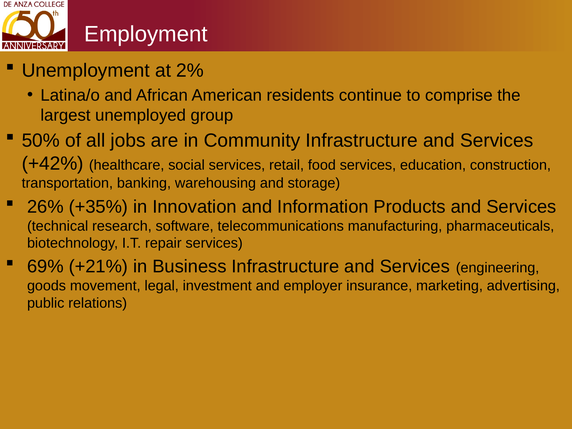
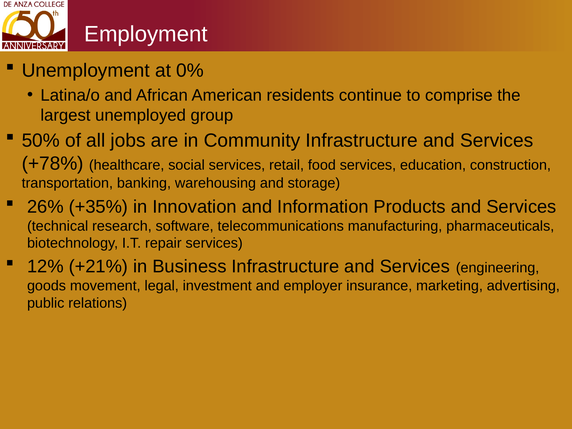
2%: 2% -> 0%
+42%: +42% -> +78%
69%: 69% -> 12%
